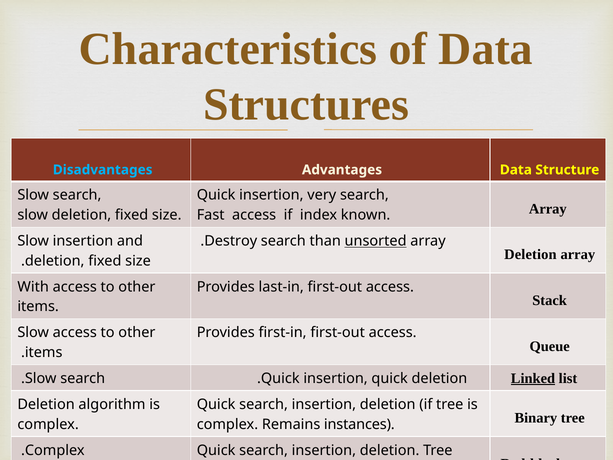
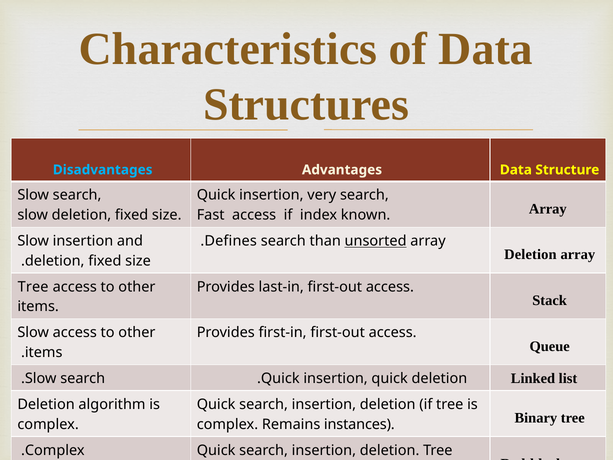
Destroy: Destroy -> Defines
With at (33, 287): With -> Tree
Linked underline: present -> none
